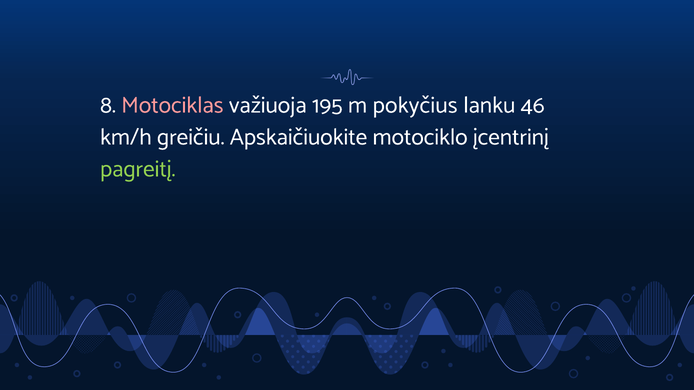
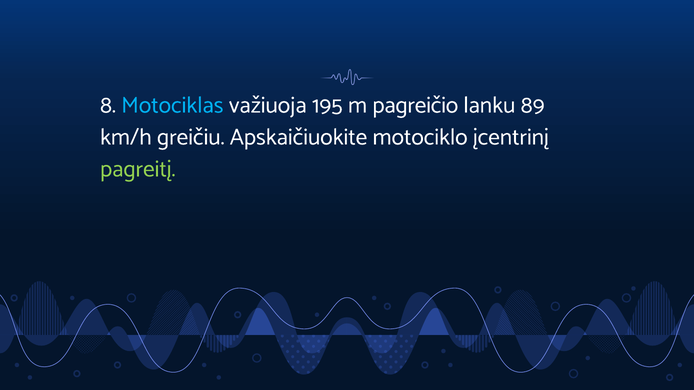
Motociklas colour: pink -> light blue
pokyčius: pokyčius -> pagreičio
46: 46 -> 89
